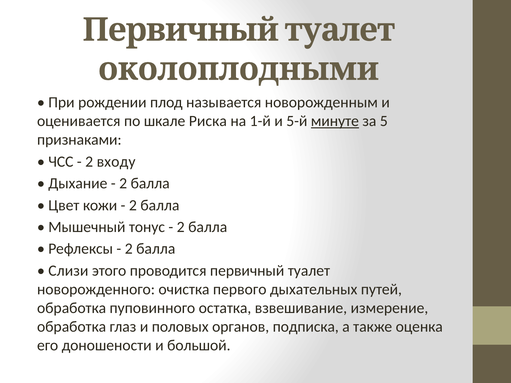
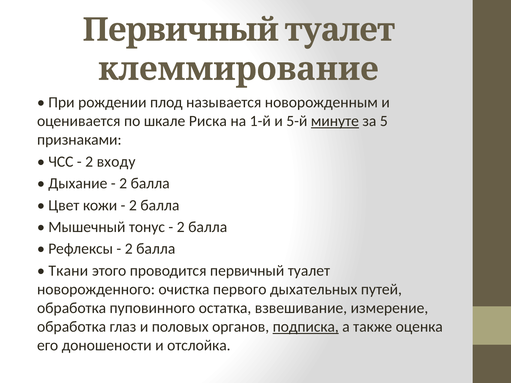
околоплодными: околоплодными -> клеммирование
Слизи: Слизи -> Ткани
подписка underline: none -> present
большой: большой -> отслойка
